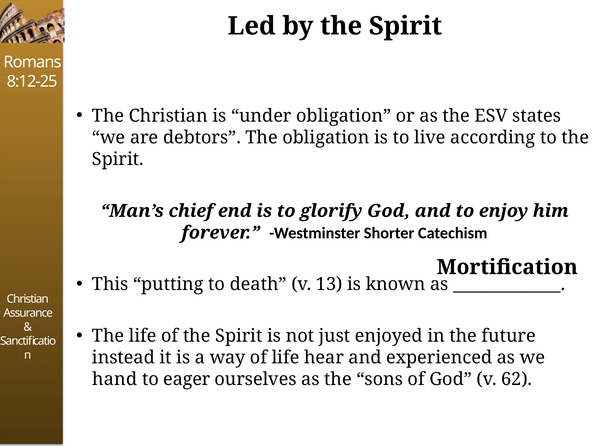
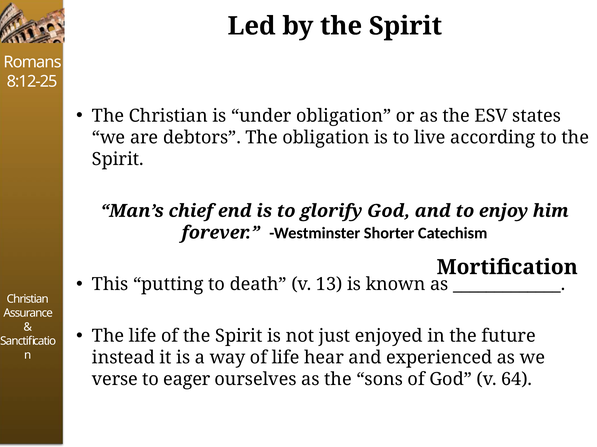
hand: hand -> verse
62: 62 -> 64
